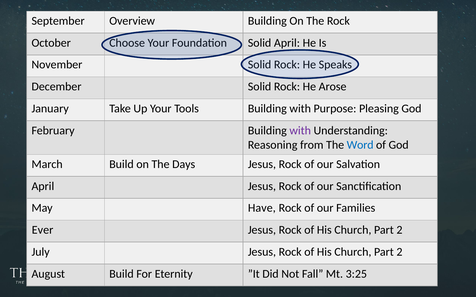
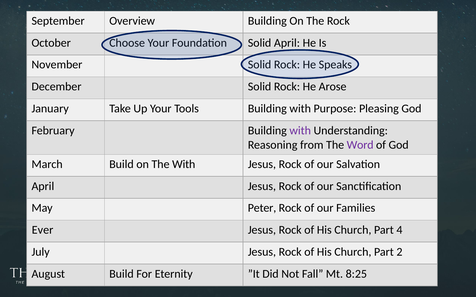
Word colour: blue -> purple
The Days: Days -> With
Have: Have -> Peter
2 at (399, 230): 2 -> 4
3:25: 3:25 -> 8:25
